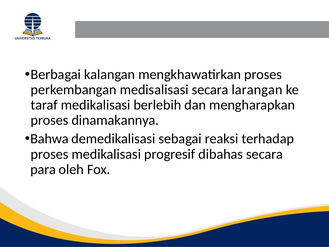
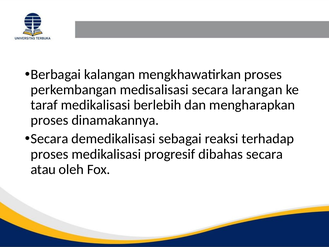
Bahwa at (50, 139): Bahwa -> Secara
para: para -> atau
